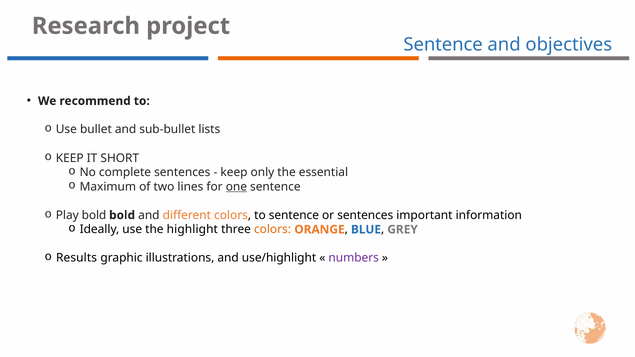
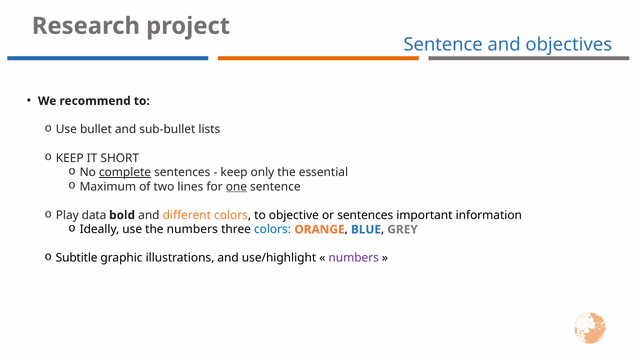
complete underline: none -> present
Play bold: bold -> data
to sentence: sentence -> objective
the highlight: highlight -> numbers
colors at (272, 230) colour: orange -> blue
Results: Results -> Subtitle
